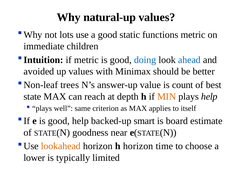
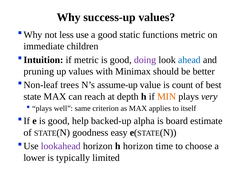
natural-up: natural-up -> success-up
lots: lots -> less
doing colour: blue -> purple
avoided: avoided -> pruning
answer-up: answer-up -> assume-up
plays help: help -> very
smart: smart -> alpha
near: near -> easy
lookahead colour: orange -> purple
